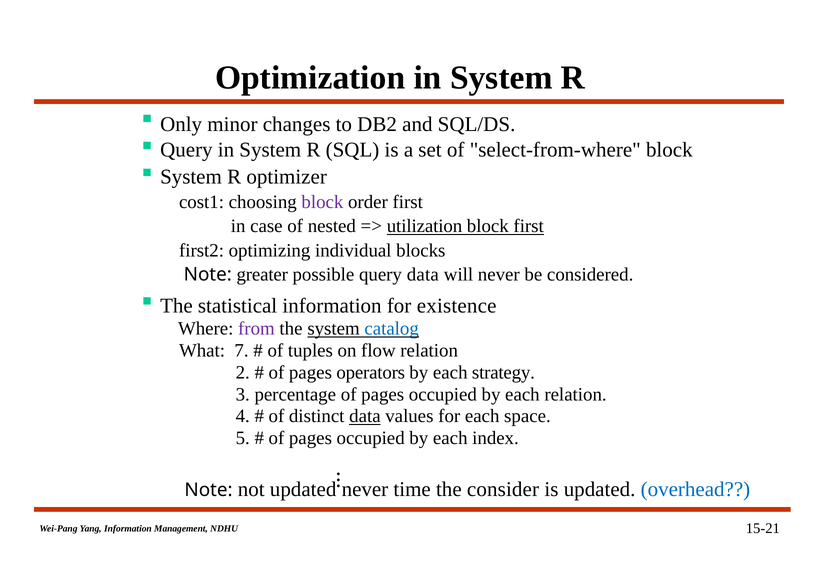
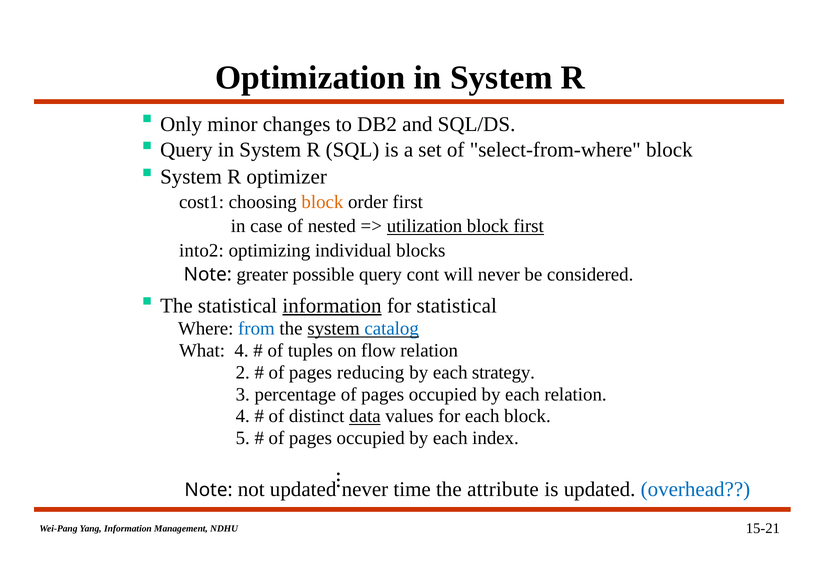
block at (322, 202) colour: purple -> orange
first2: first2 -> into2
query data: data -> cont
information at (332, 306) underline: none -> present
for existence: existence -> statistical
from colour: purple -> blue
What 7: 7 -> 4
operators: operators -> reducing
each space: space -> block
consider: consider -> attribute
